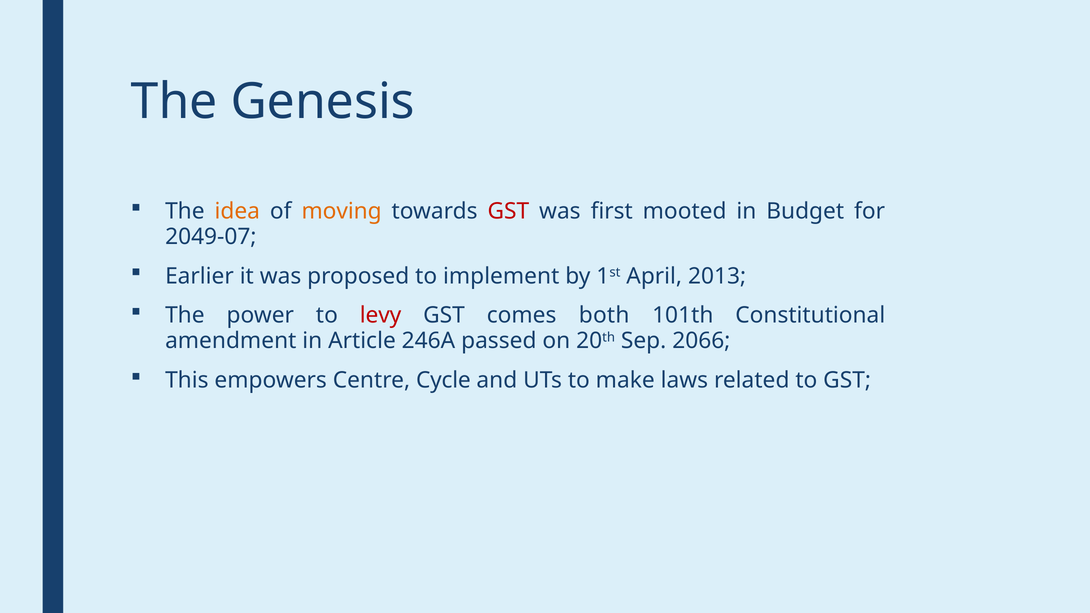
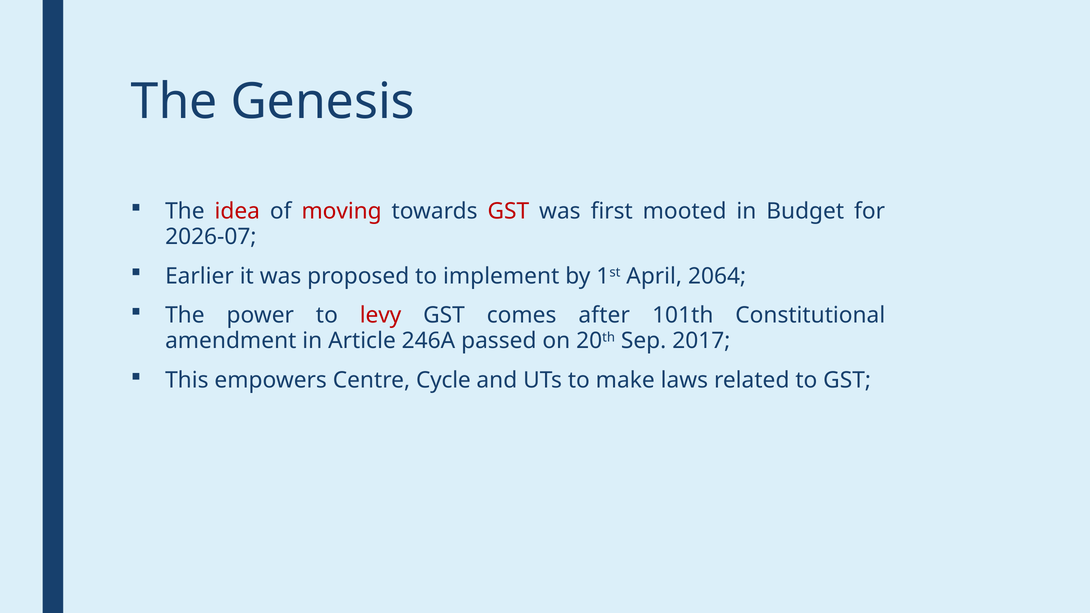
idea colour: orange -> red
moving colour: orange -> red
2049-07: 2049-07 -> 2026-07
2013: 2013 -> 2064
both: both -> after
2066: 2066 -> 2017
